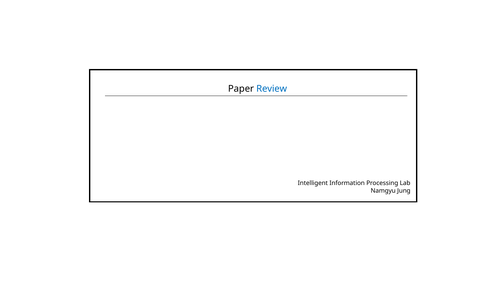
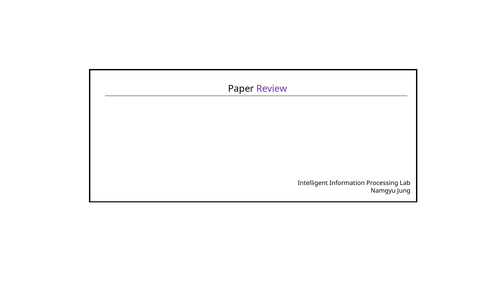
Review colour: blue -> purple
